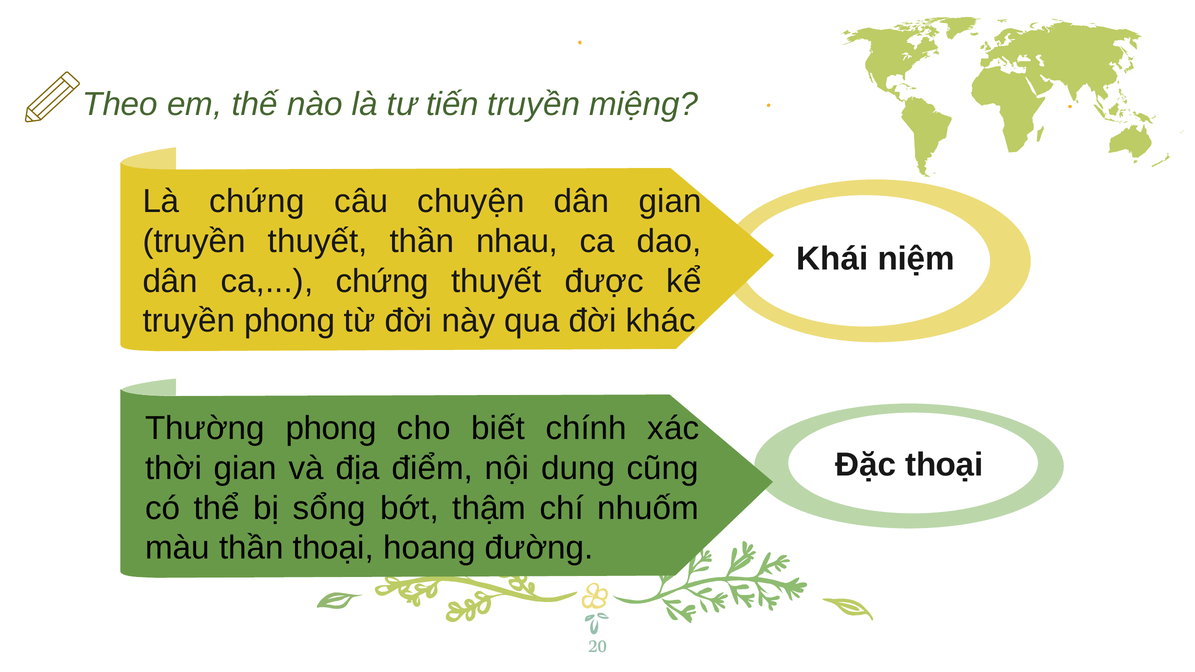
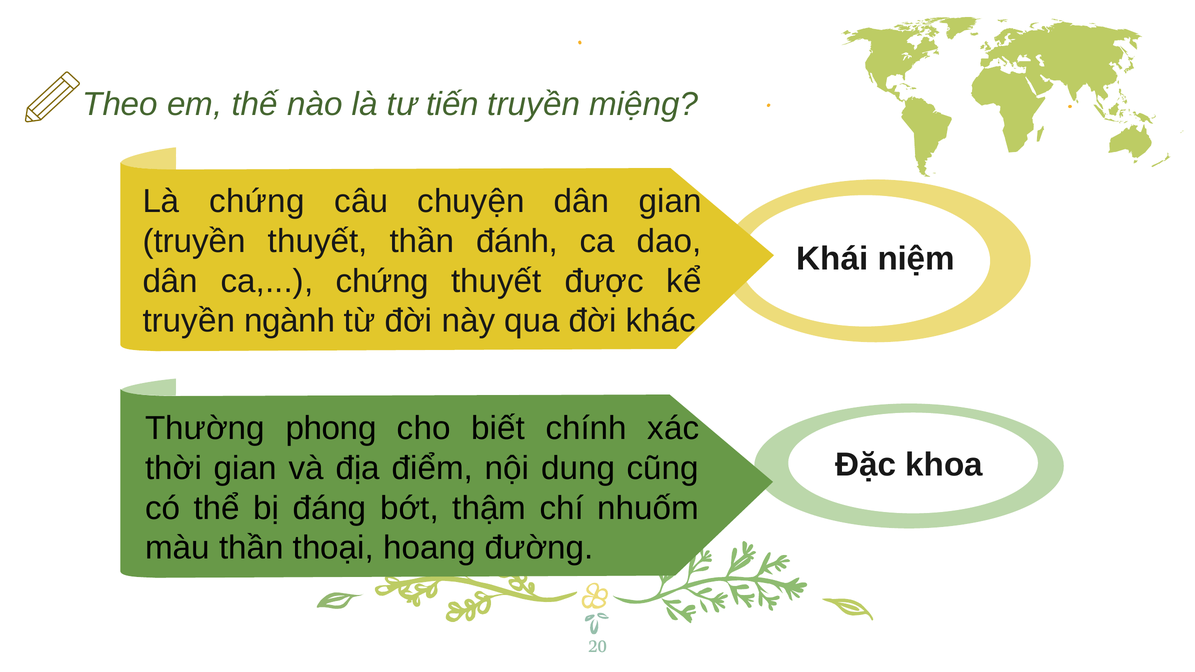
nhau: nhau -> đánh
truyền phong: phong -> ngành
Đặc thoại: thoại -> khoa
sổng: sổng -> đáng
